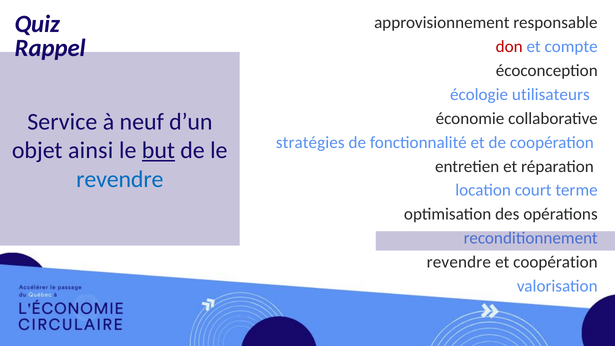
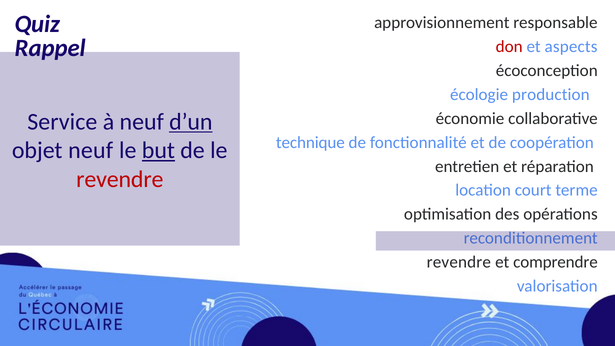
compte: compte -> aspects
utilisateurs: utilisateurs -> production
d’un underline: none -> present
stratégies: stratégies -> technique
objet ainsi: ainsi -> neuf
revendre at (120, 179) colour: blue -> red
et coopération: coopération -> comprendre
